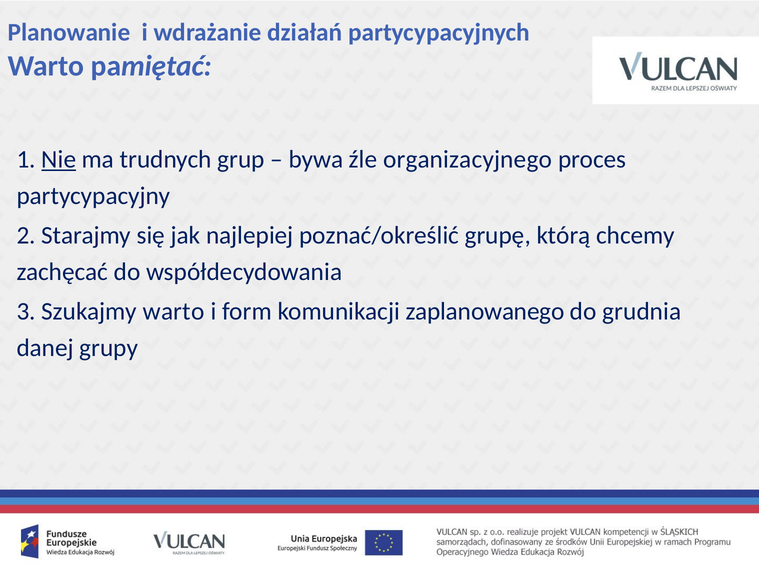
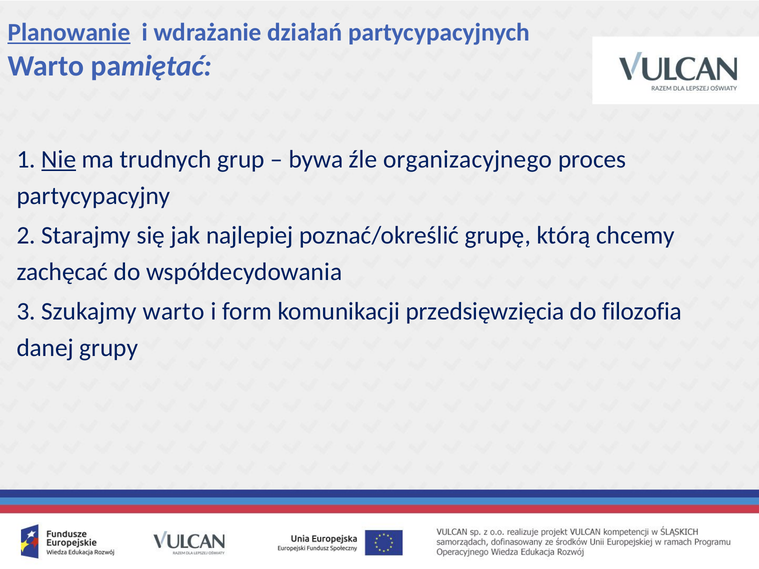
Planowanie underline: none -> present
zaplanowanego: zaplanowanego -> przedsięwzięcia
grudnia: grudnia -> filozofia
